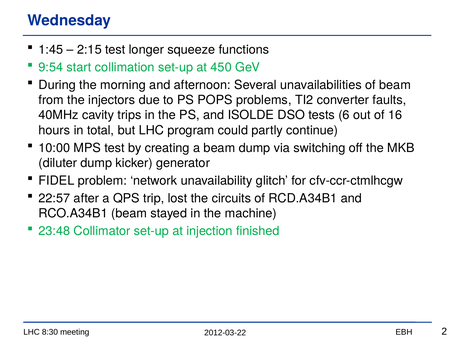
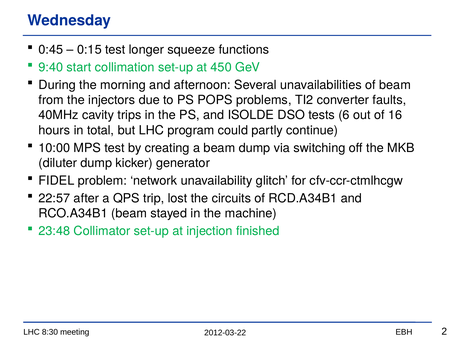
1:45: 1:45 -> 0:45
2:15: 2:15 -> 0:15
9:54: 9:54 -> 9:40
